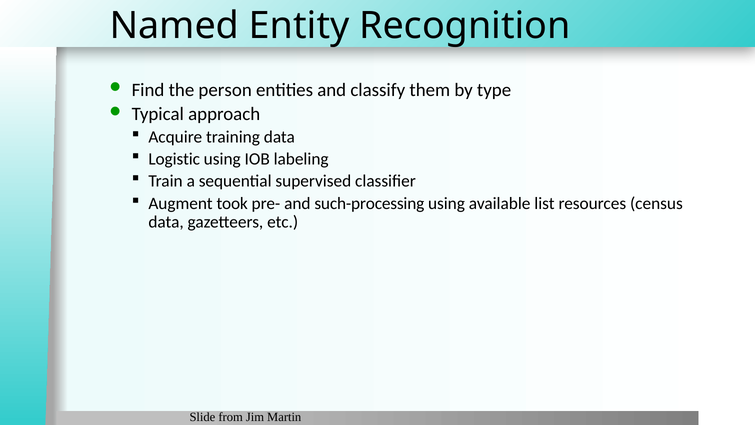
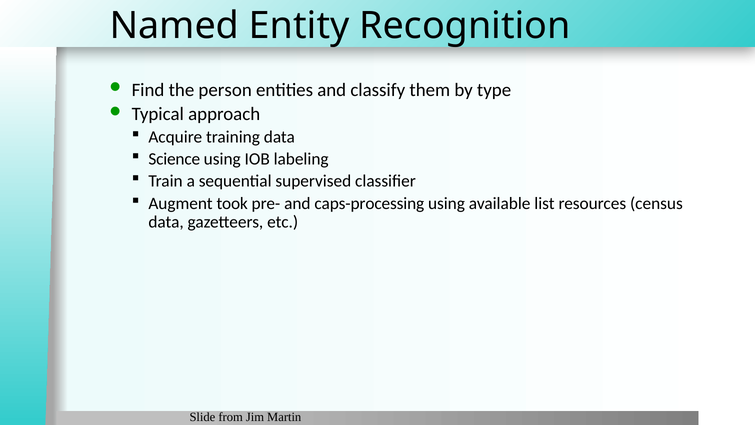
Logistic: Logistic -> Science
such-processing: such-processing -> caps-processing
